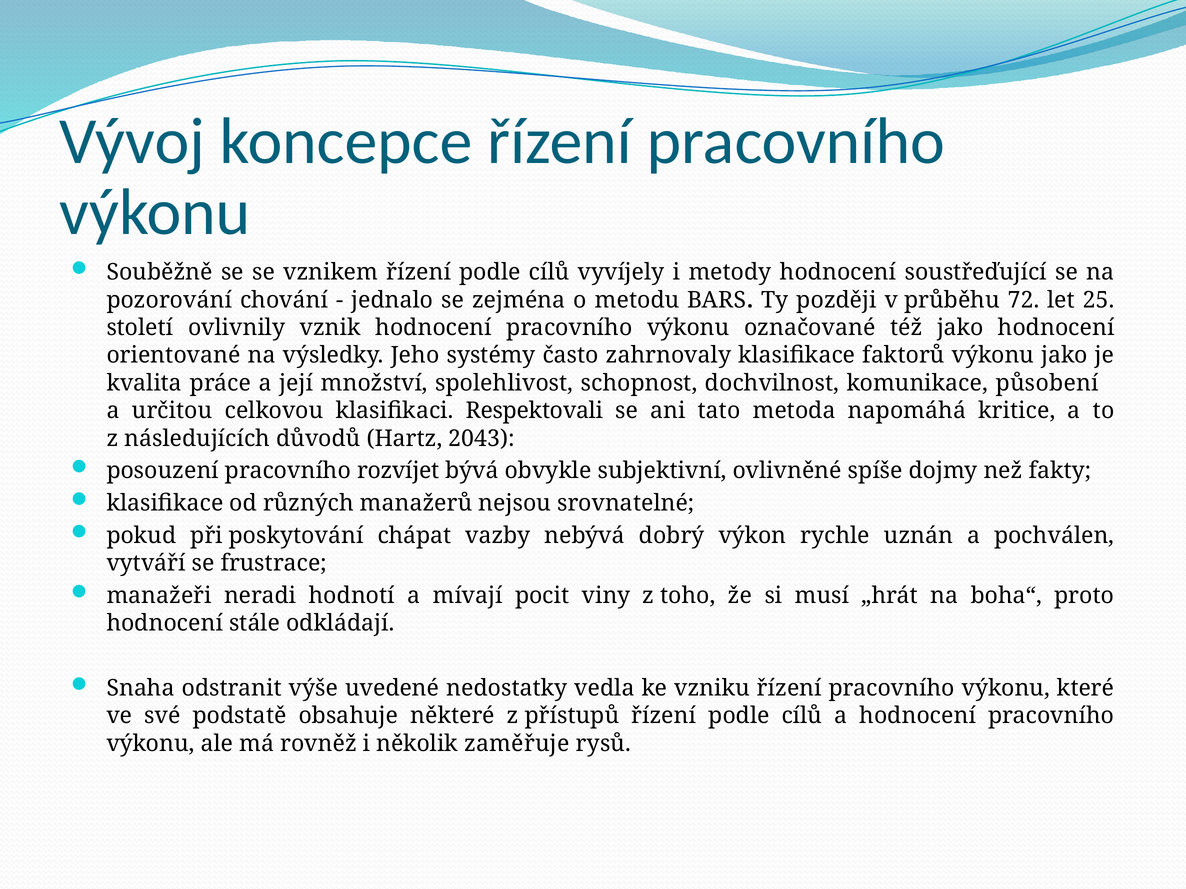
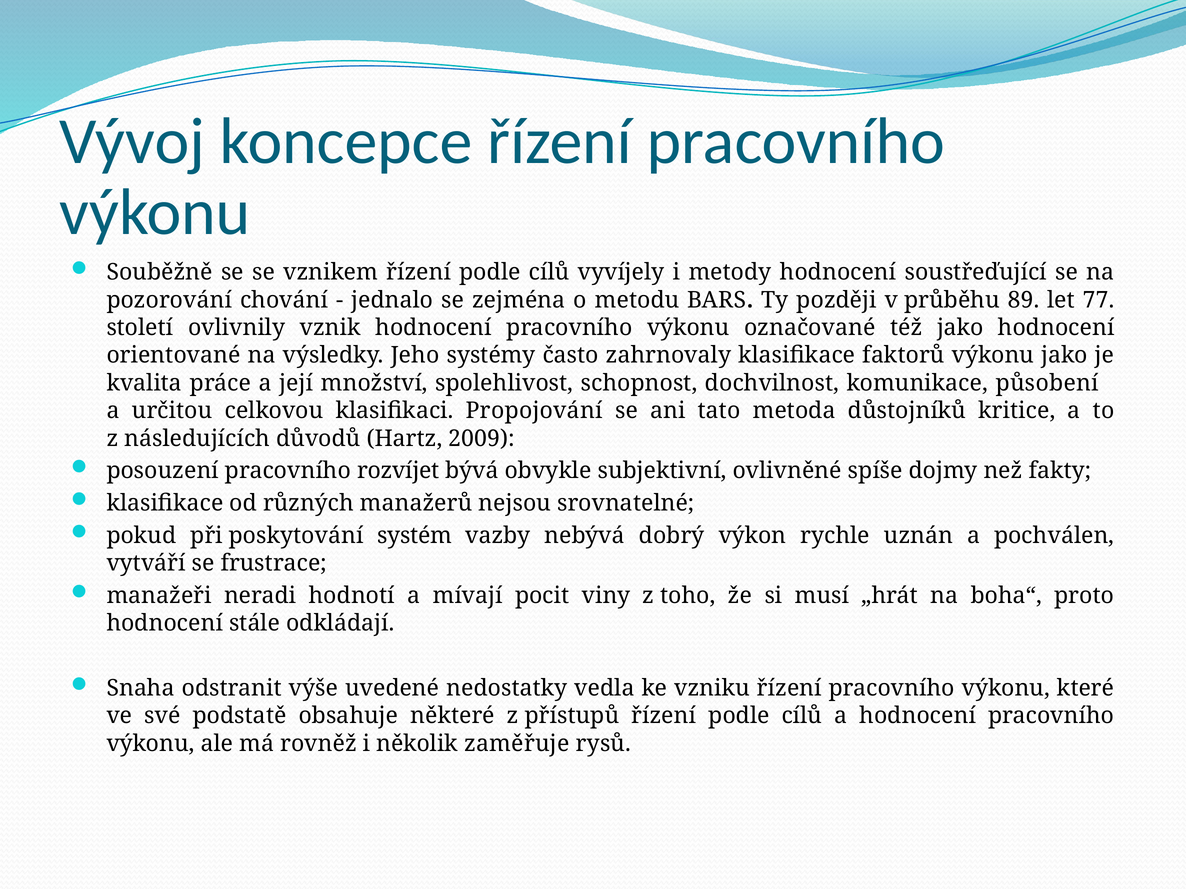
72: 72 -> 89
25: 25 -> 77
Respektovali: Respektovali -> Propojování
napomáhá: napomáhá -> důstojníků
2043: 2043 -> 2009
chápat: chápat -> systém
